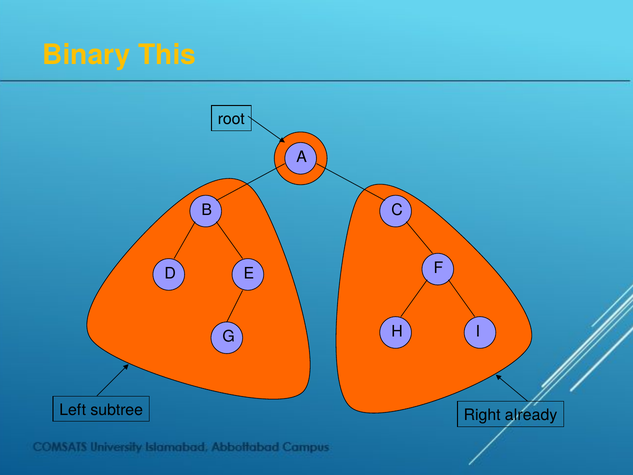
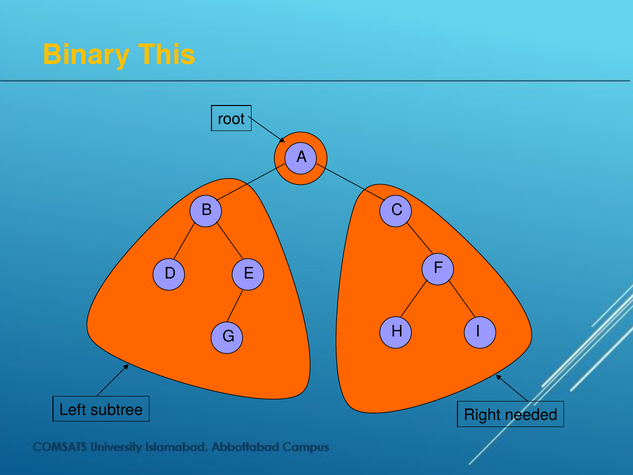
already: already -> needed
